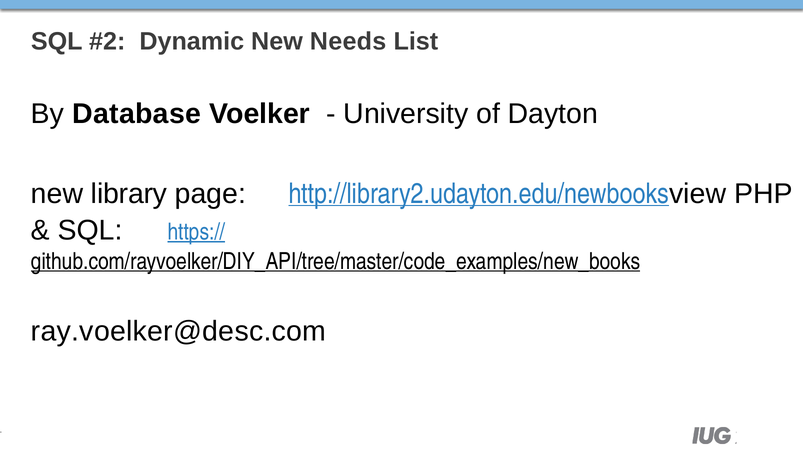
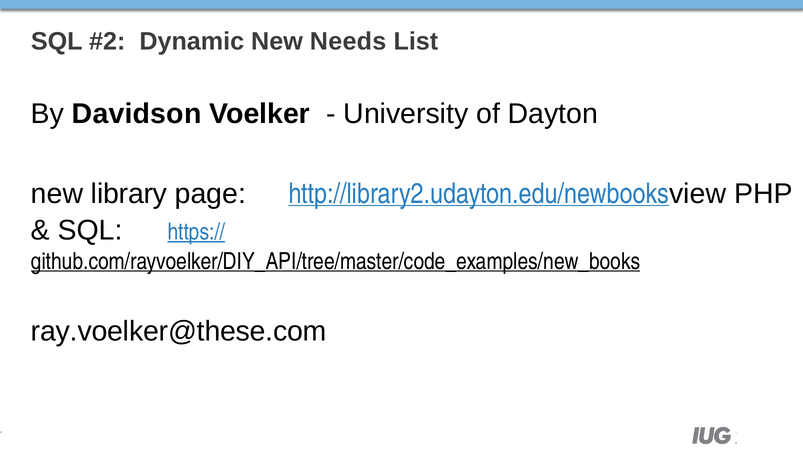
Database: Database -> Davidson
ray.voelker@desc.com: ray.voelker@desc.com -> ray.voelker@these.com
